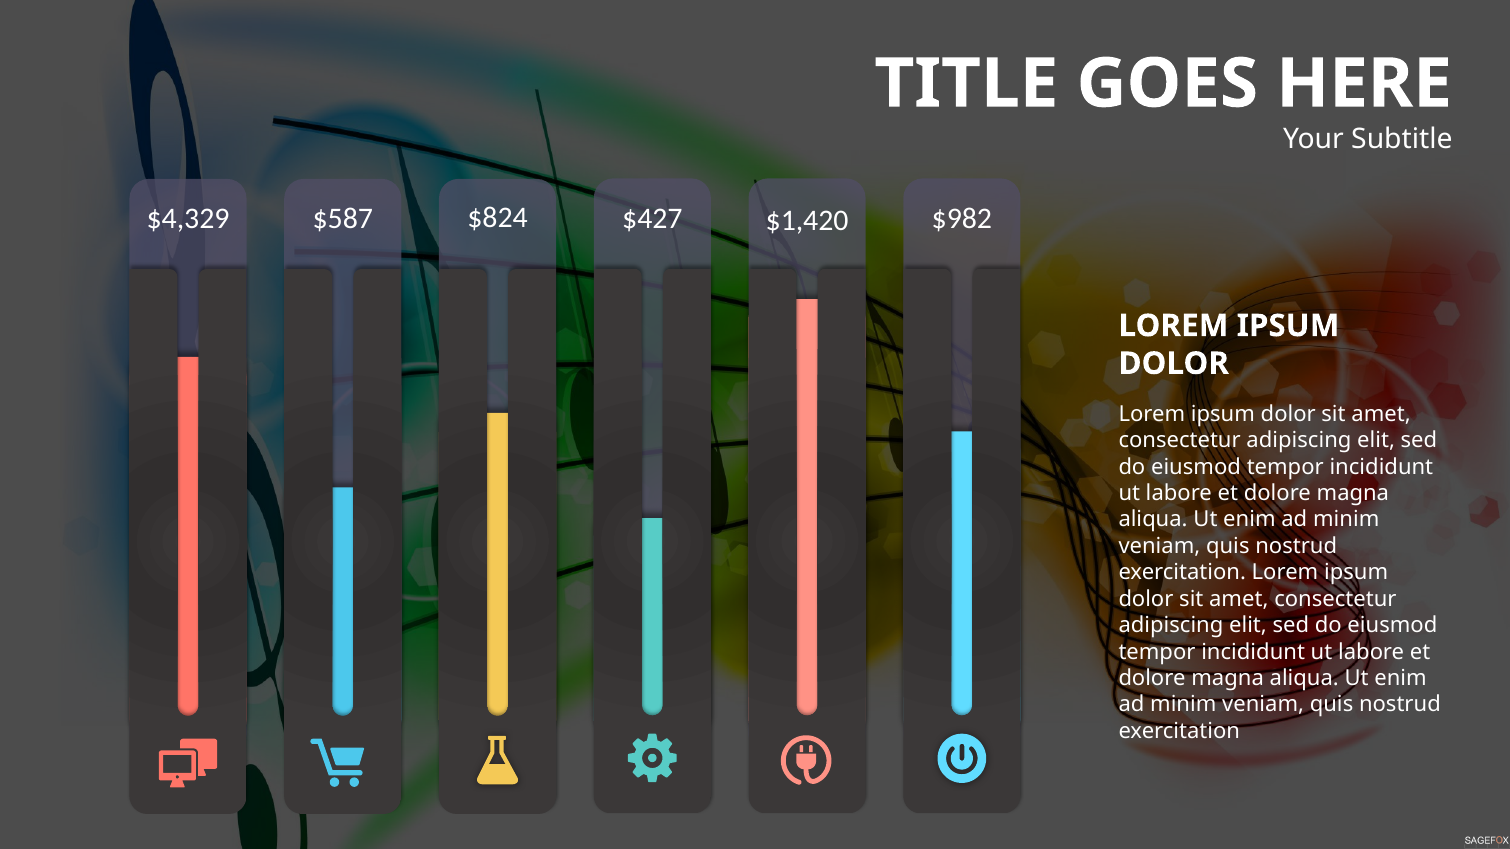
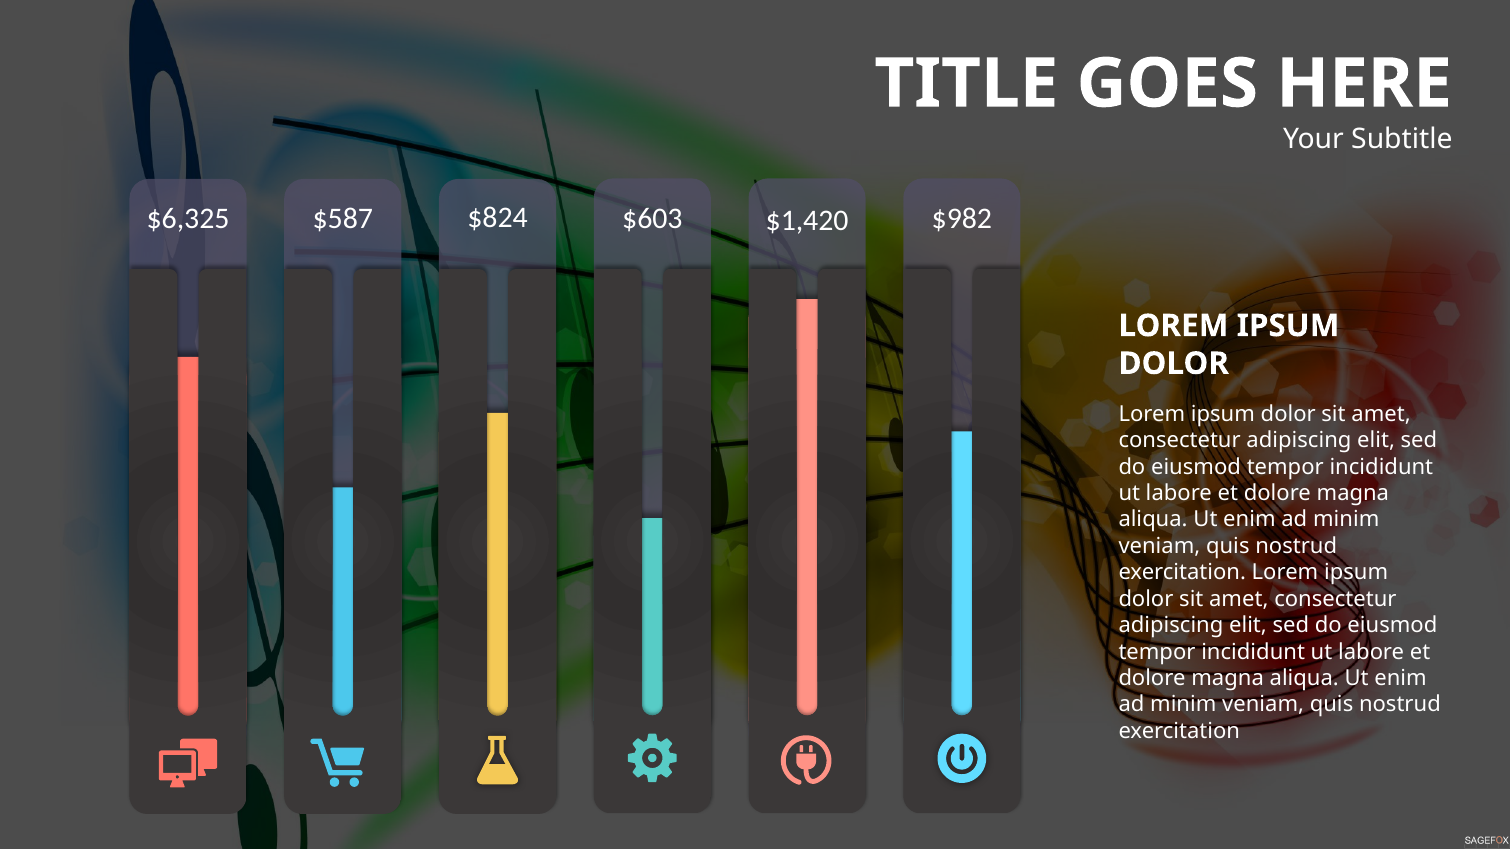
$4,329: $4,329 -> $6,325
$427: $427 -> $603
